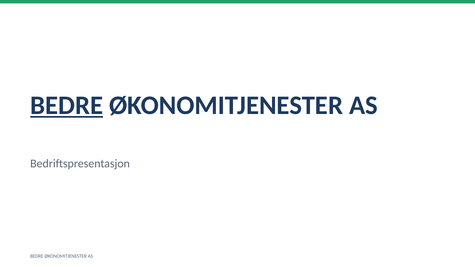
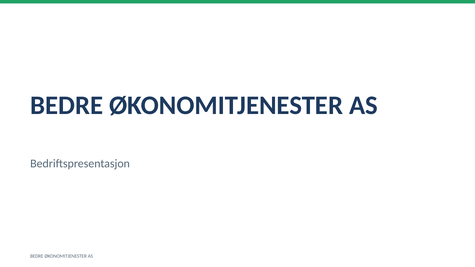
BEDRE at (67, 105) underline: present -> none
